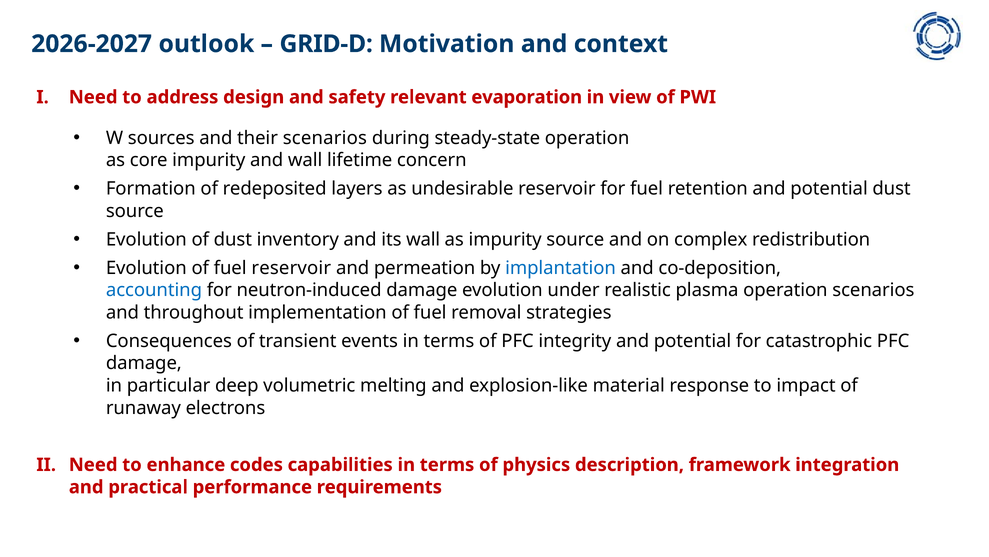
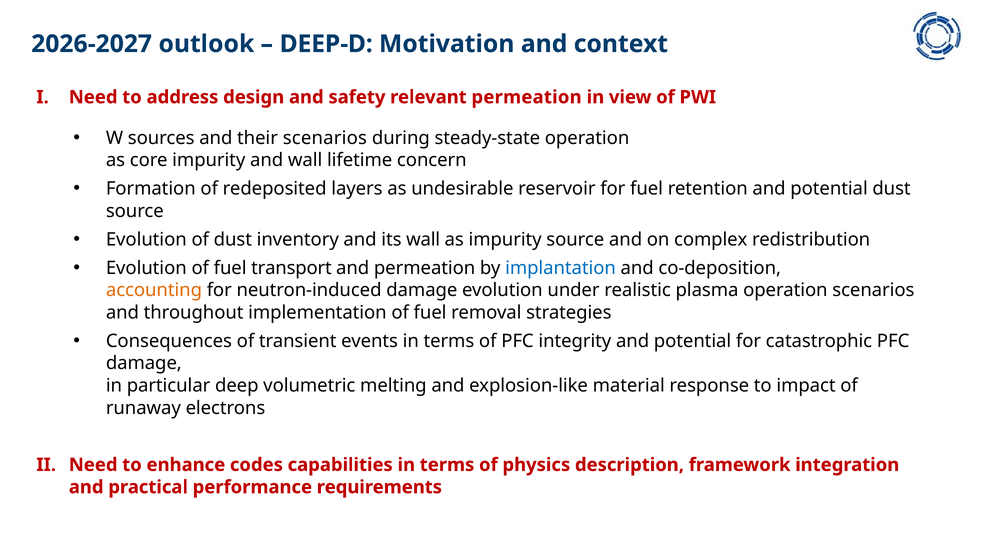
GRID-D: GRID-D -> DEEP-D
relevant evaporation: evaporation -> permeation
fuel reservoir: reservoir -> transport
accounting colour: blue -> orange
